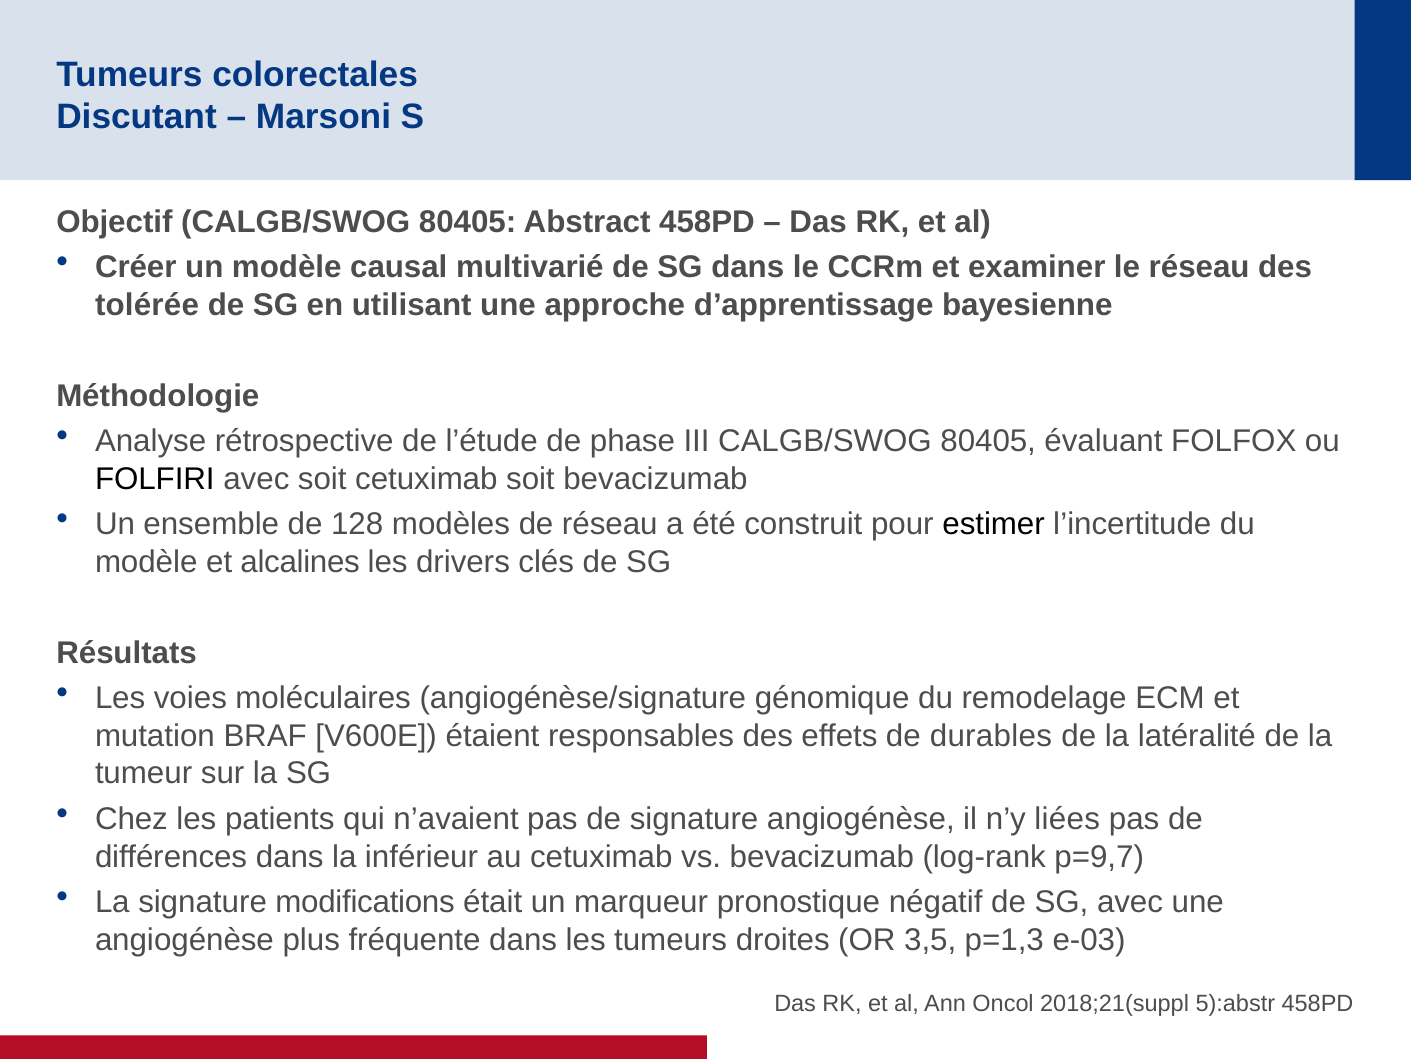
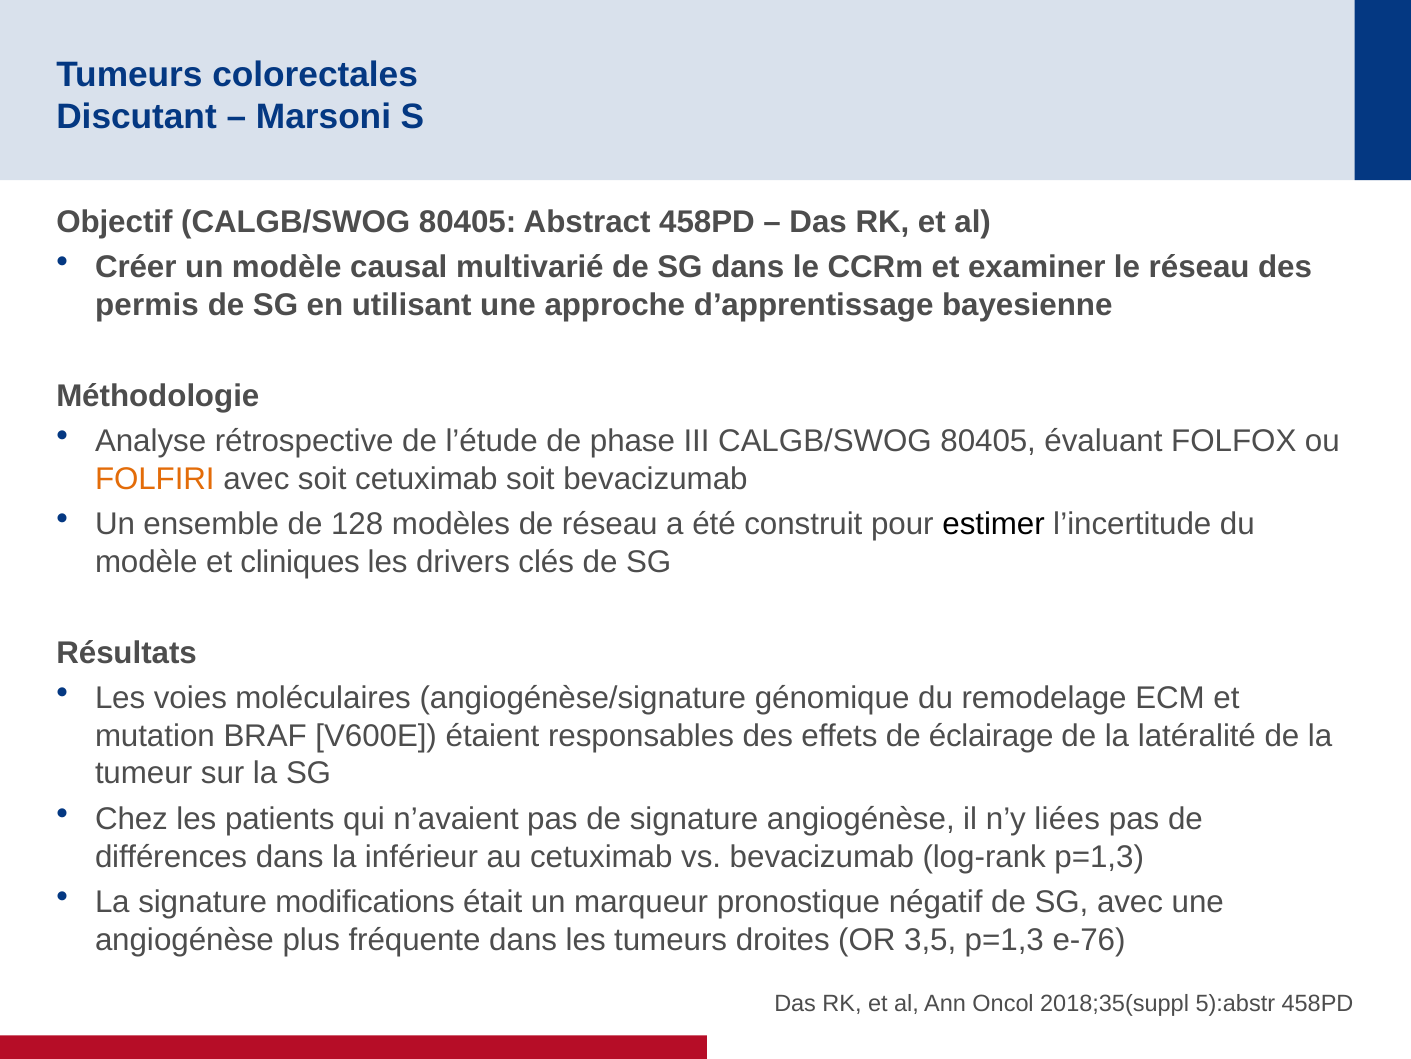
tolérée: tolérée -> permis
FOLFIRI colour: black -> orange
alcalines: alcalines -> cliniques
durables: durables -> éclairage
log-rank p=9,7: p=9,7 -> p=1,3
e-03: e-03 -> e-76
2018;21(suppl: 2018;21(suppl -> 2018;35(suppl
